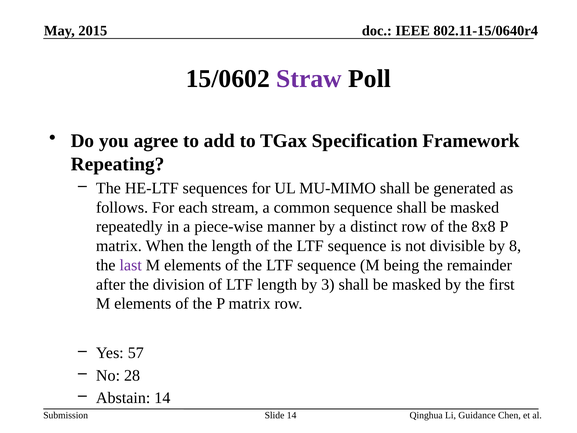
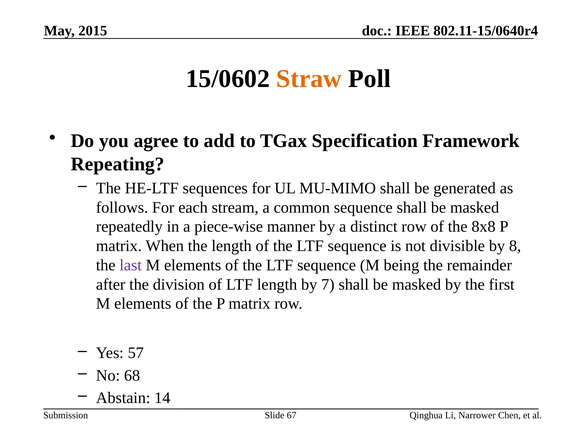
Straw colour: purple -> orange
3: 3 -> 7
28: 28 -> 68
Slide 14: 14 -> 67
Guidance: Guidance -> Narrower
